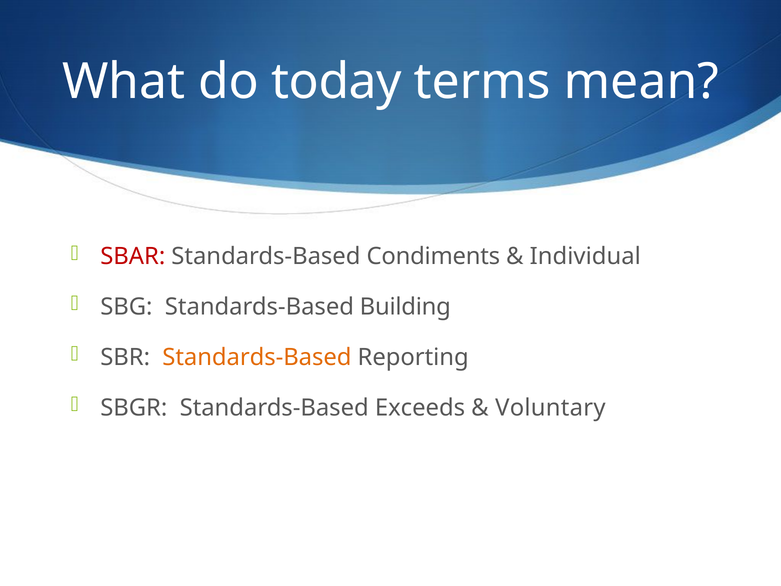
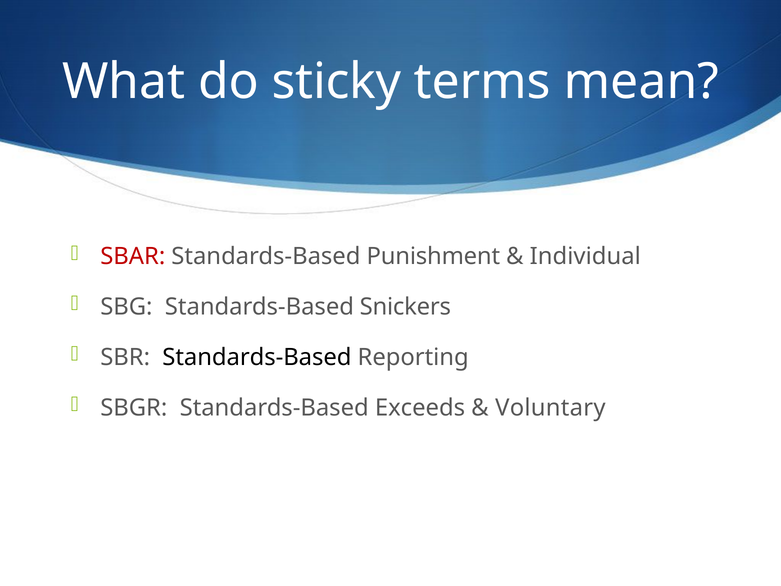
today: today -> sticky
Condiments: Condiments -> Punishment
Building: Building -> Snickers
Standards-Based at (257, 357) colour: orange -> black
